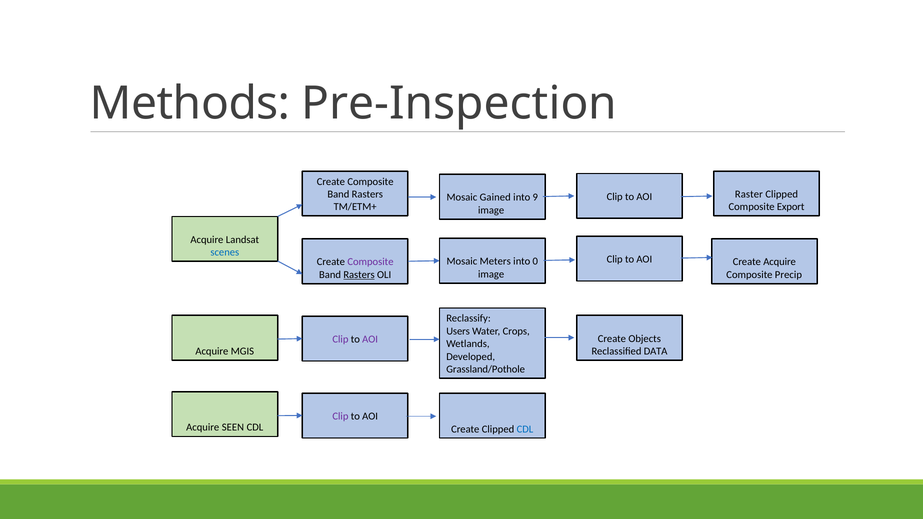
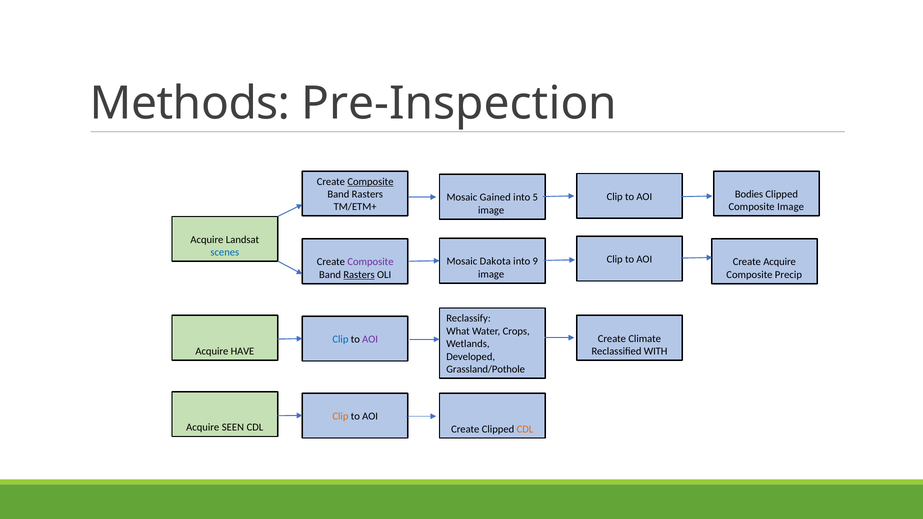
Composite at (370, 182) underline: none -> present
Raster: Raster -> Bodies
9: 9 -> 5
Composite Export: Export -> Image
Meters: Meters -> Dakota
0: 0 -> 9
Users: Users -> What
Objects: Objects -> Climate
Clip at (340, 339) colour: purple -> blue
MGIS: MGIS -> HAVE
DATA: DATA -> WITH
Clip at (340, 416) colour: purple -> orange
CDL at (525, 429) colour: blue -> orange
